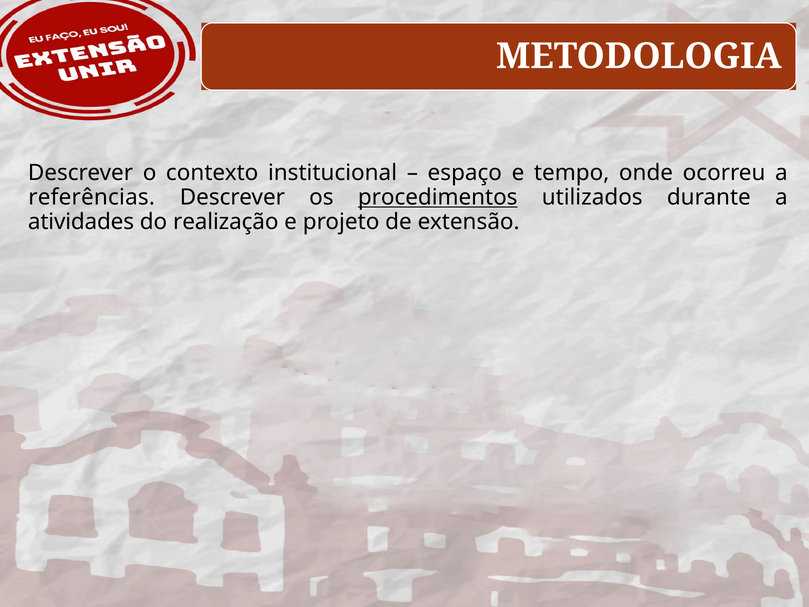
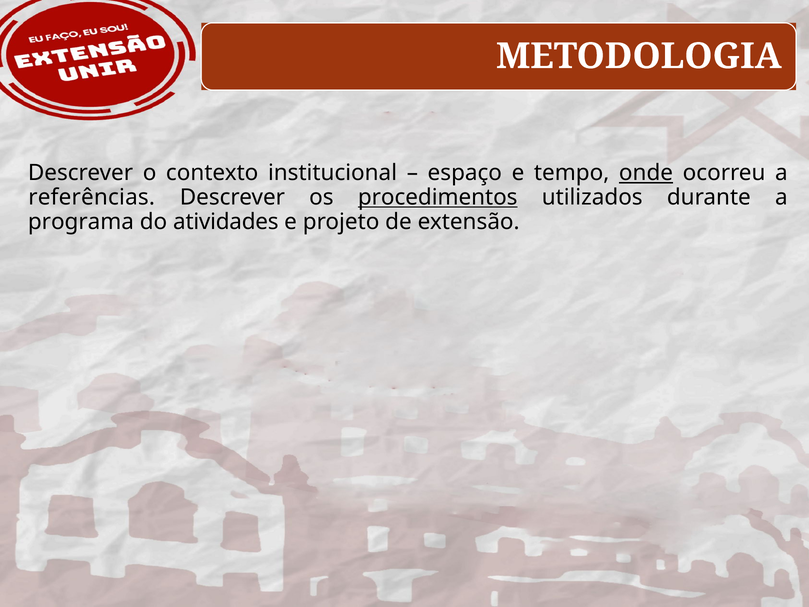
onde underline: none -> present
atividades: atividades -> programa
realização: realização -> atividades
